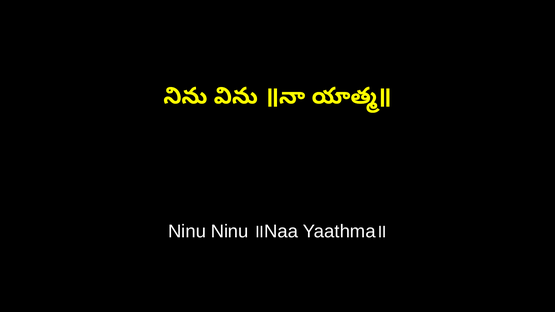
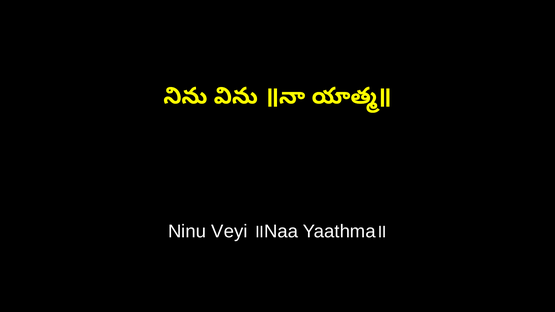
Ninu Ninu: Ninu -> Veyi
